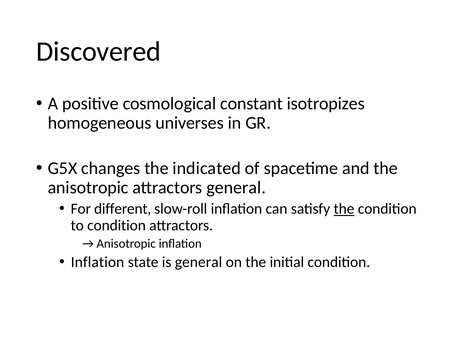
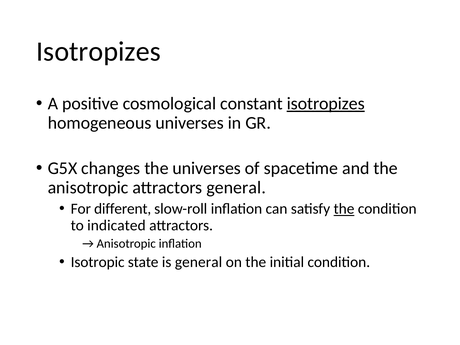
Discovered at (99, 52): Discovered -> Isotropizes
isotropizes at (326, 104) underline: none -> present
the indicated: indicated -> universes
to condition: condition -> indicated
Inflation at (97, 262): Inflation -> Isotropic
